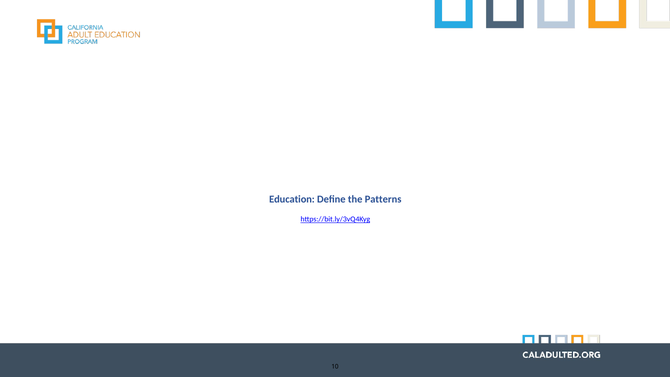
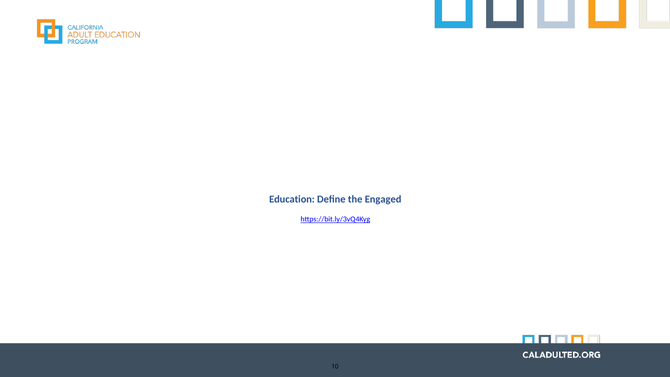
Patterns: Patterns -> Engaged
